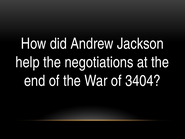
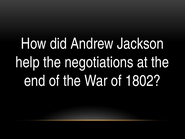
3404: 3404 -> 1802
